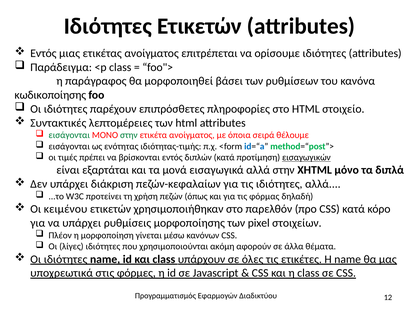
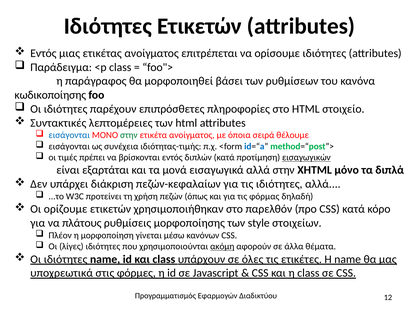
εισάγονται at (69, 135) colour: green -> blue
ενότητας: ενότητας -> συνέχεια
κειμένου: κειμένου -> ορίζουμε
να υπάρχει: υπάρχει -> πλάτους
pixel: pixel -> style
ακόμη underline: none -> present
